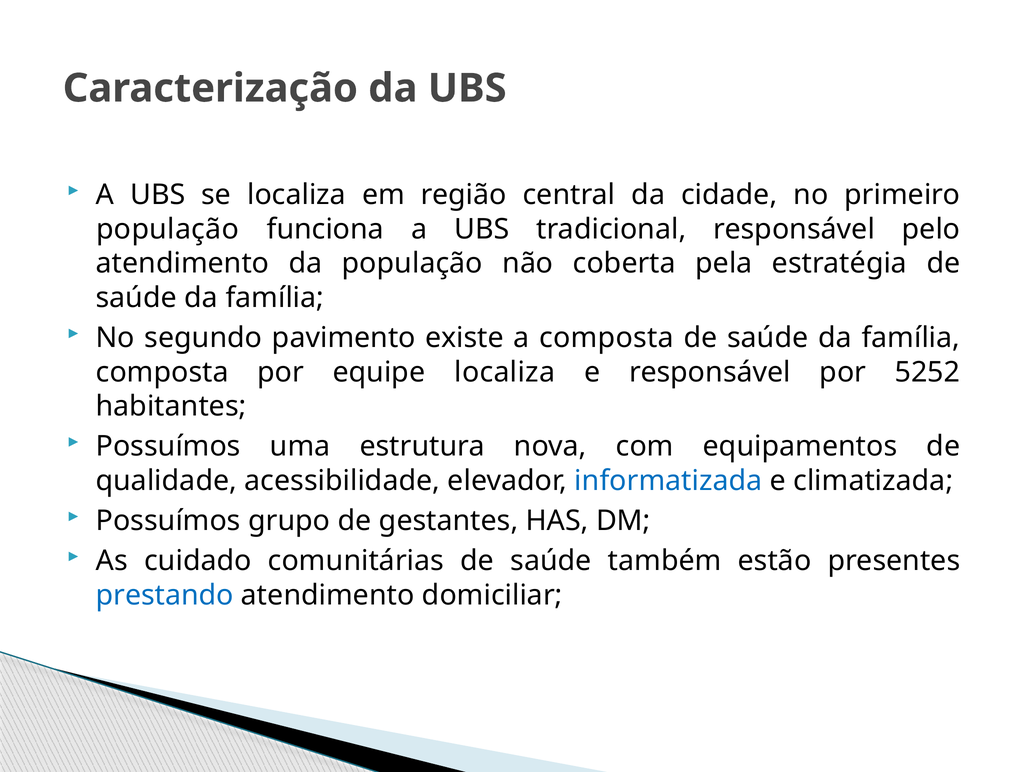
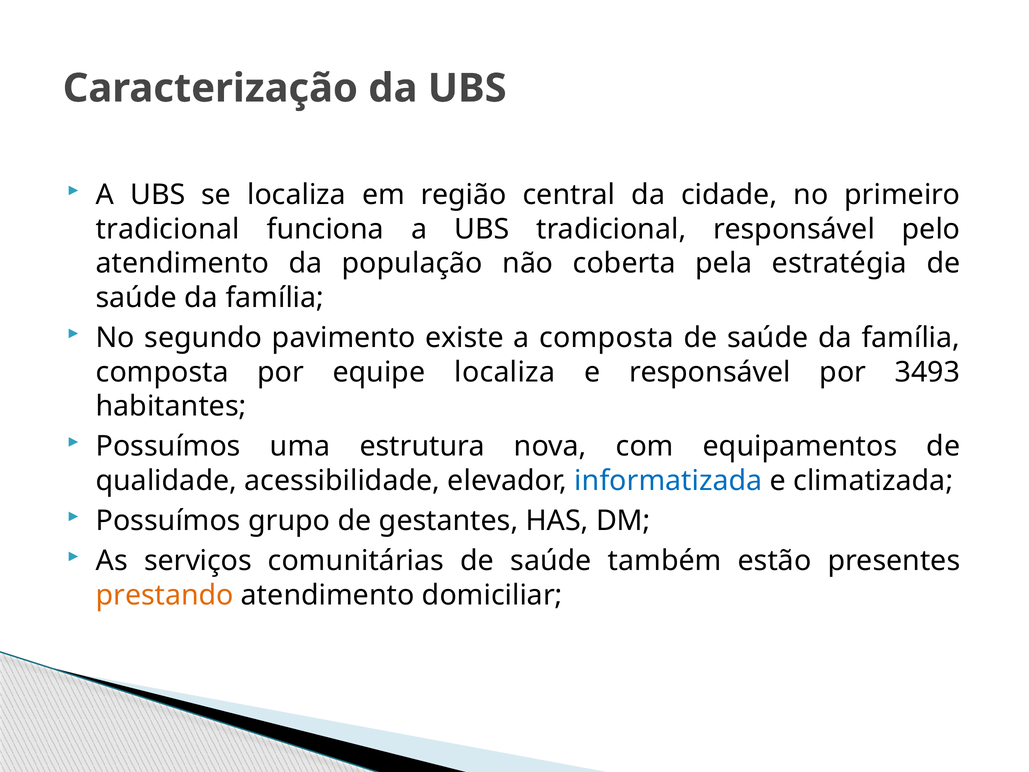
população at (168, 229): população -> tradicional
5252: 5252 -> 3493
cuidado: cuidado -> serviços
prestando colour: blue -> orange
